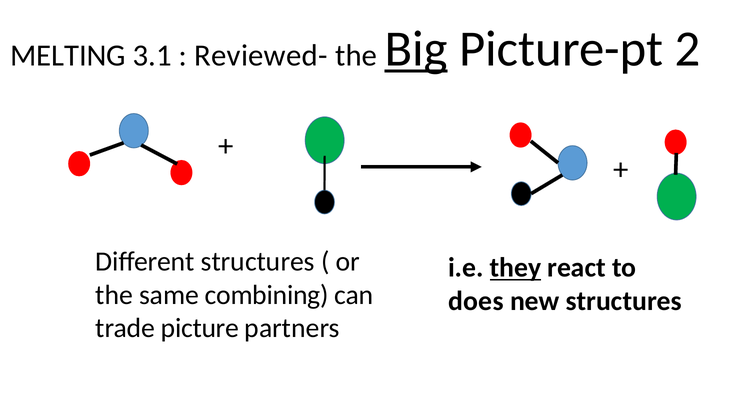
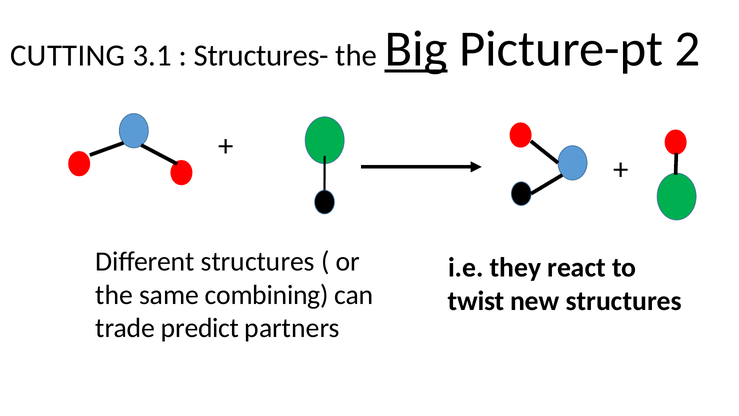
MELTING: MELTING -> CUTTING
Reviewed-: Reviewed- -> Structures-
they underline: present -> none
does: does -> twist
picture: picture -> predict
